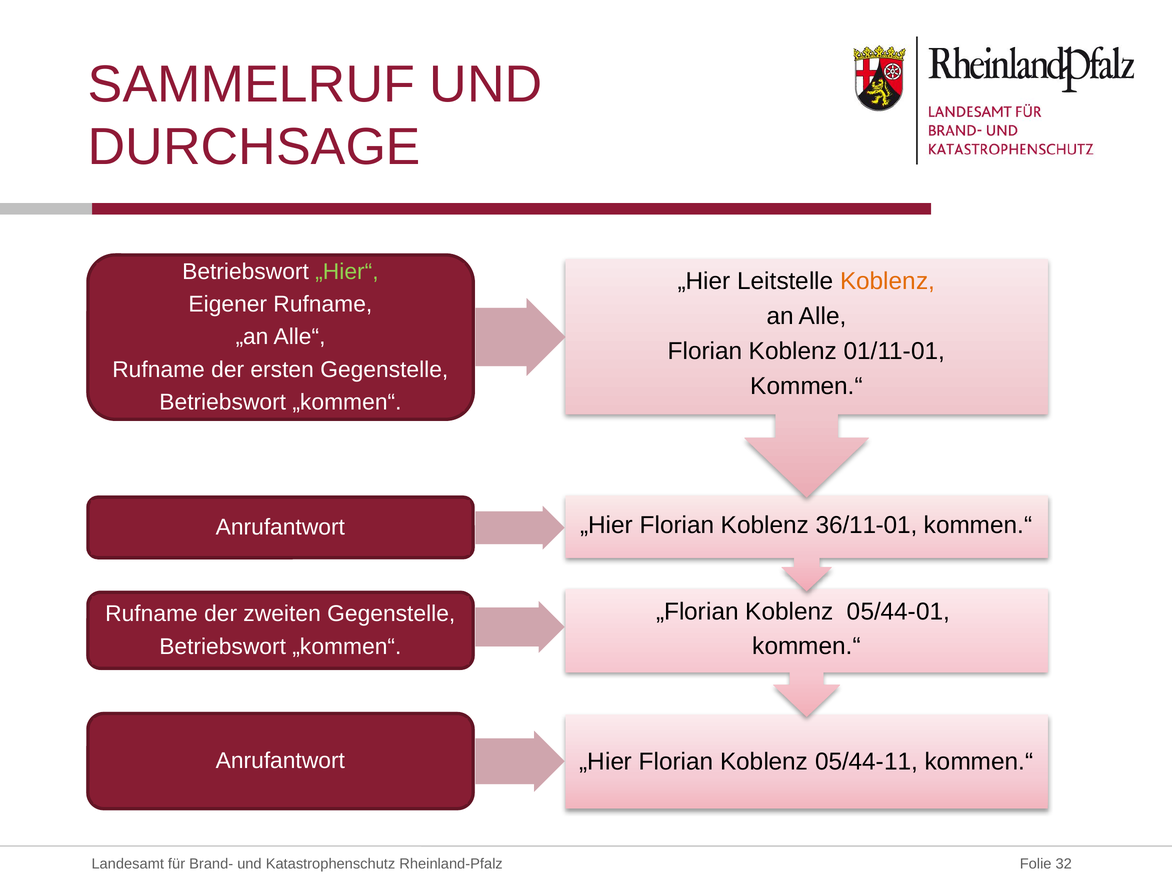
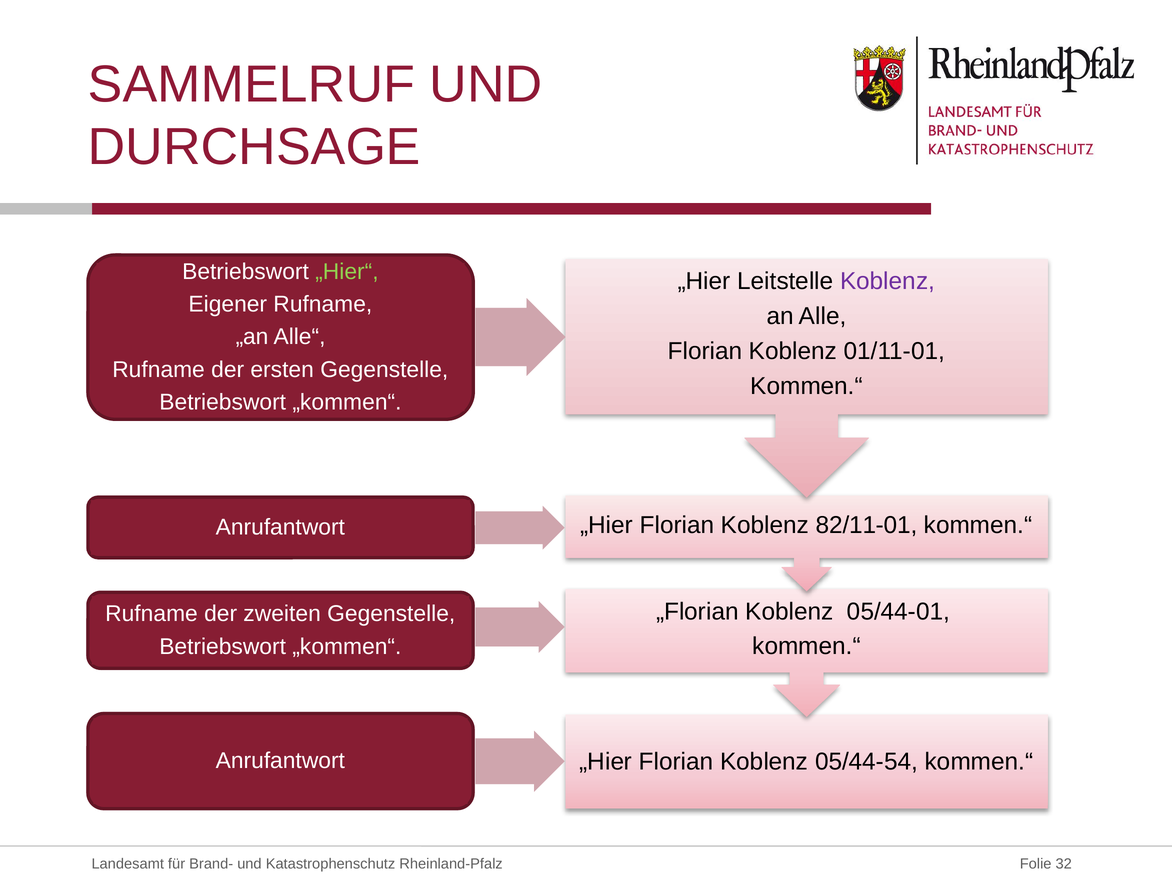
Koblenz at (888, 281) colour: orange -> purple
36/11-01: 36/11-01 -> 82/11-01
05/44-11: 05/44-11 -> 05/44-54
